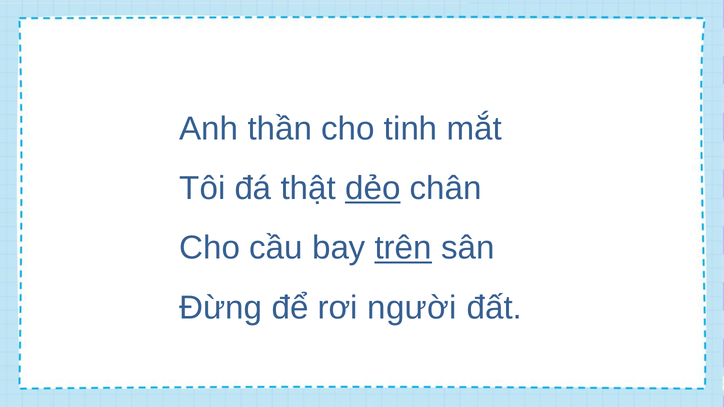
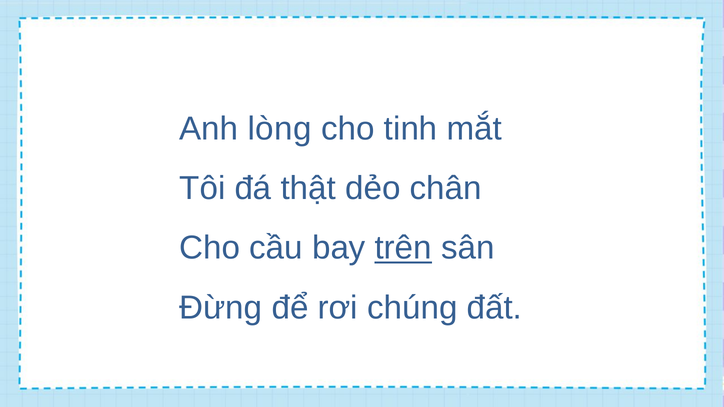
thần: thần -> lòng
dẻo underline: present -> none
người: người -> chúng
